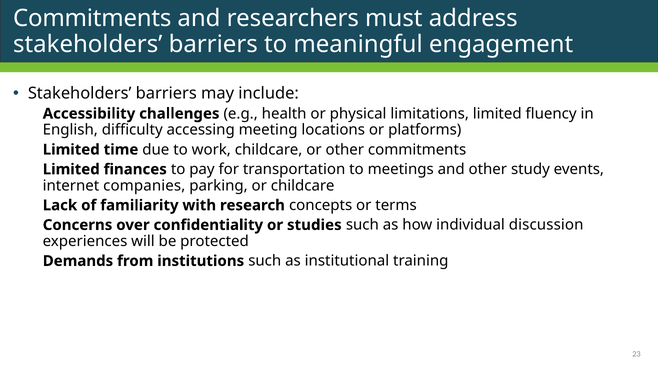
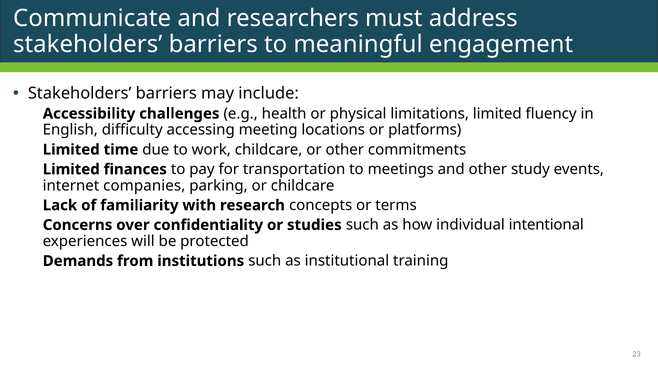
Commitments at (92, 18): Commitments -> Communicate
discussion: discussion -> intentional
